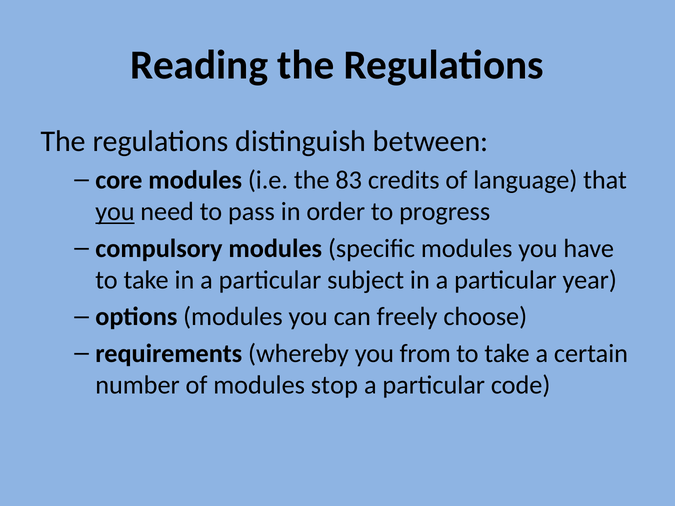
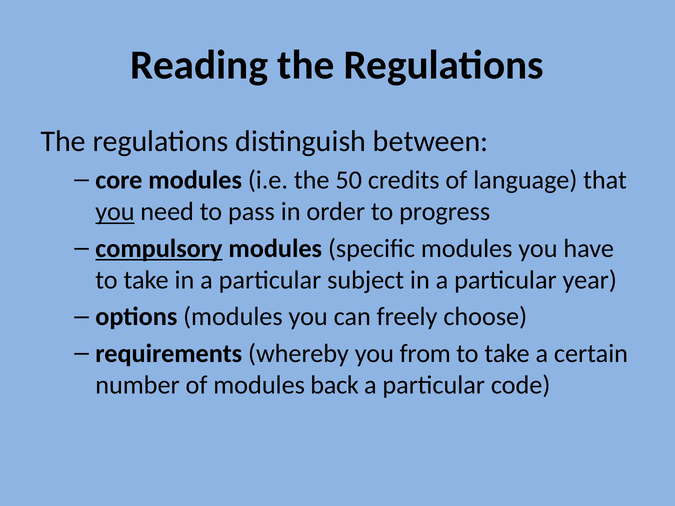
83: 83 -> 50
compulsory underline: none -> present
stop: stop -> back
